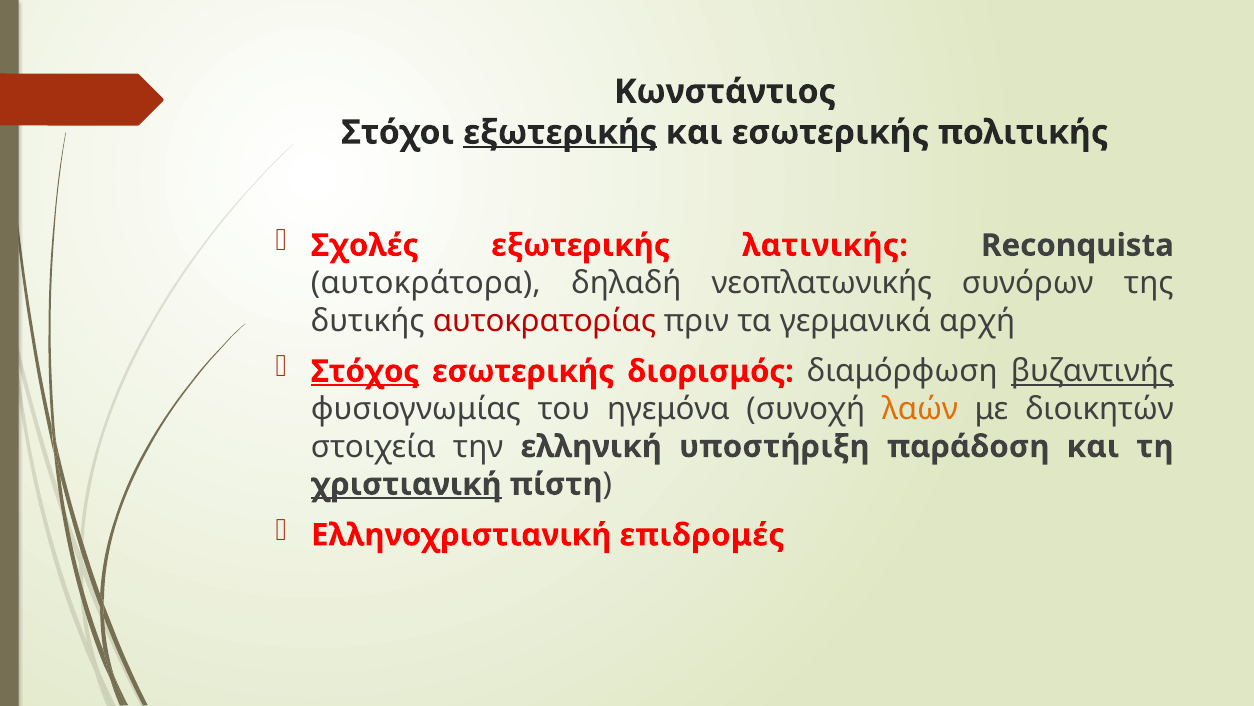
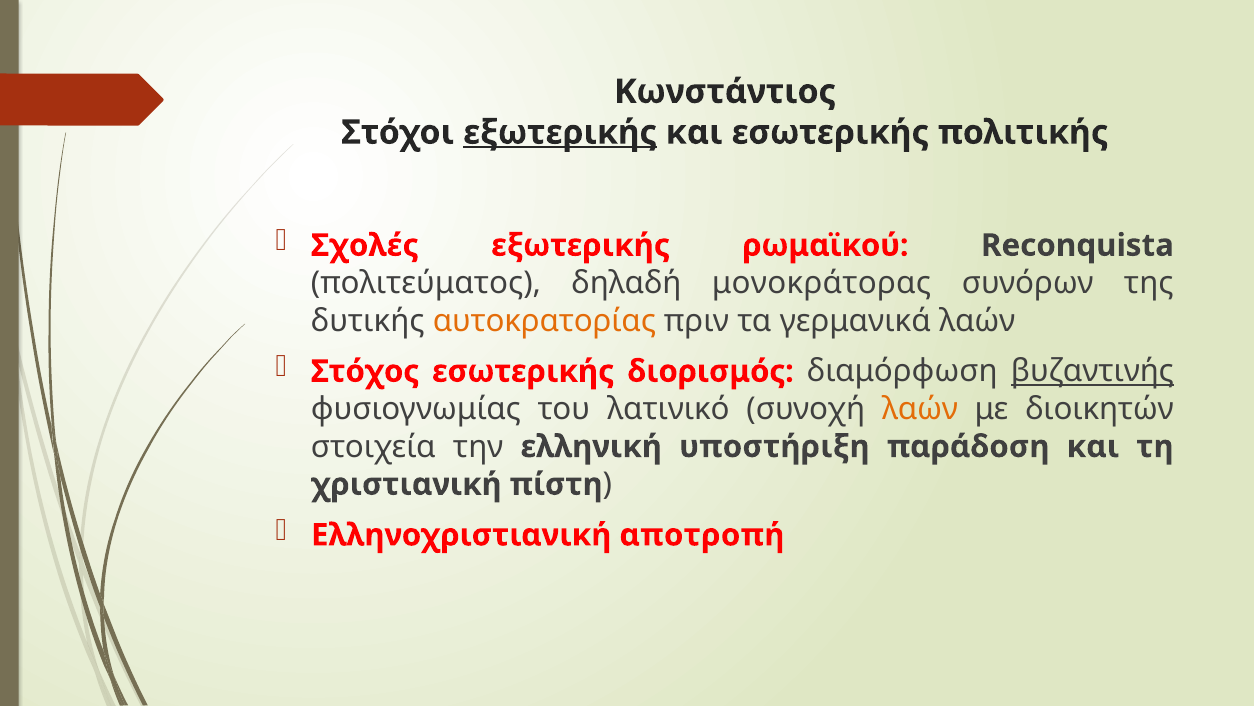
λατινικής: λατινικής -> ρωμαϊκού
αυτοκράτορα: αυτοκράτορα -> πολιτεύματος
νεοπλατωνικής: νεοπλατωνικής -> μονοκράτορας
αυτοκρατορίας colour: red -> orange
γερμανικά αρχή: αρχή -> λαών
Στόχος underline: present -> none
ηγεμόνα: ηγεμόνα -> λατινικό
χριστιανική underline: present -> none
επιδρομές: επιδρομές -> αποτροπή
